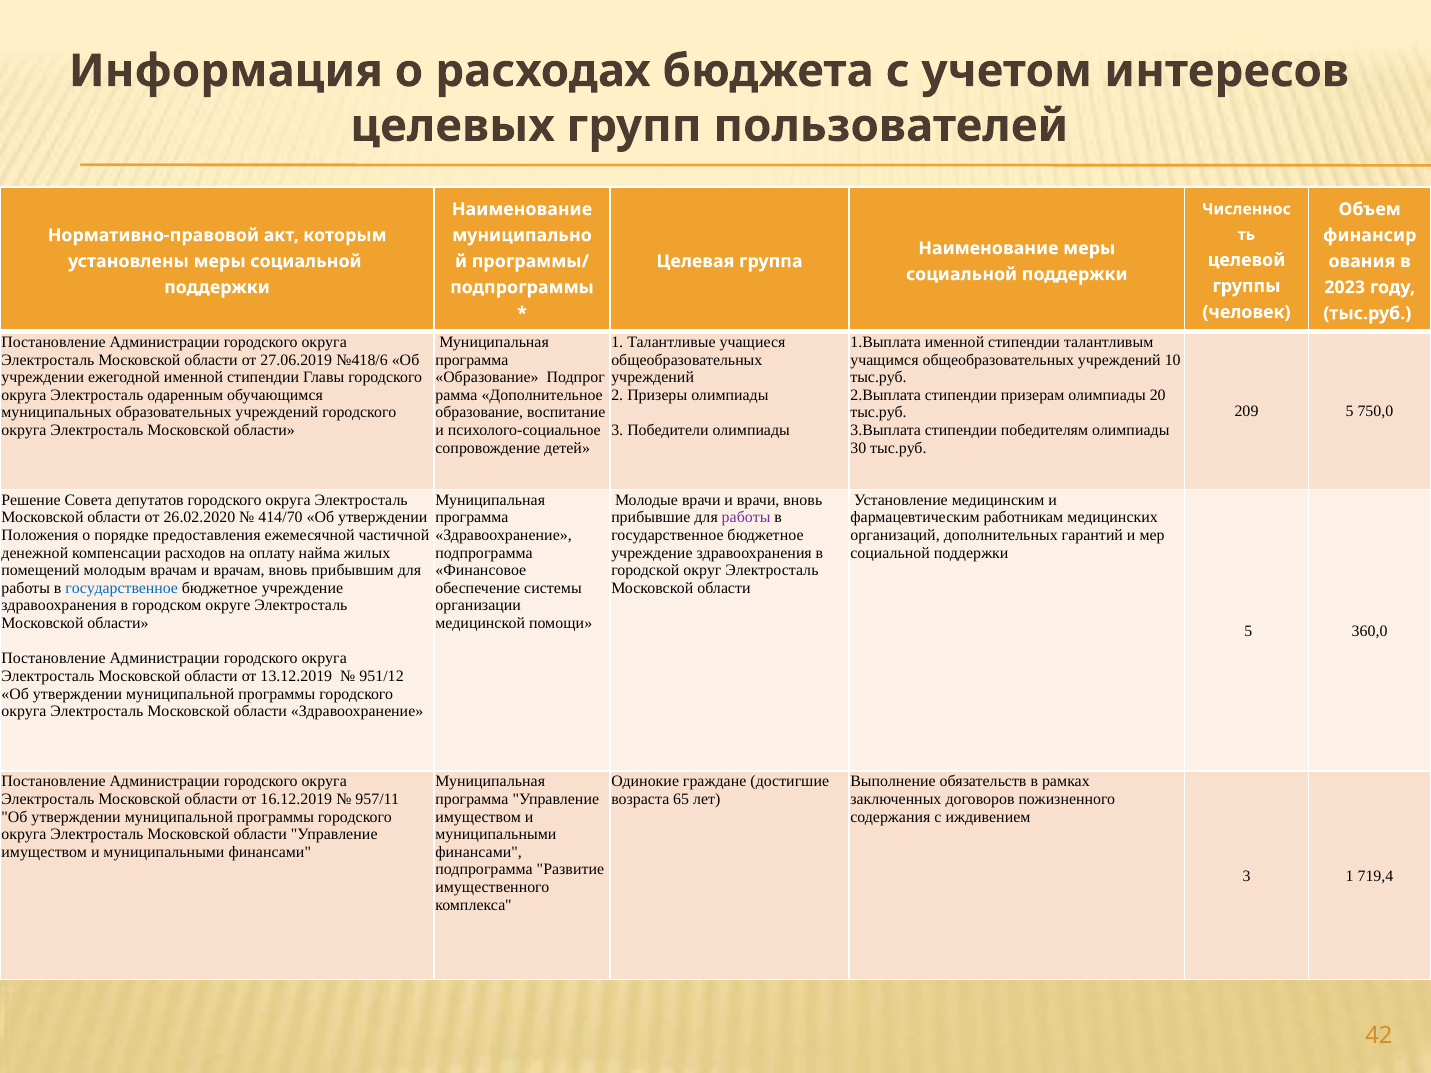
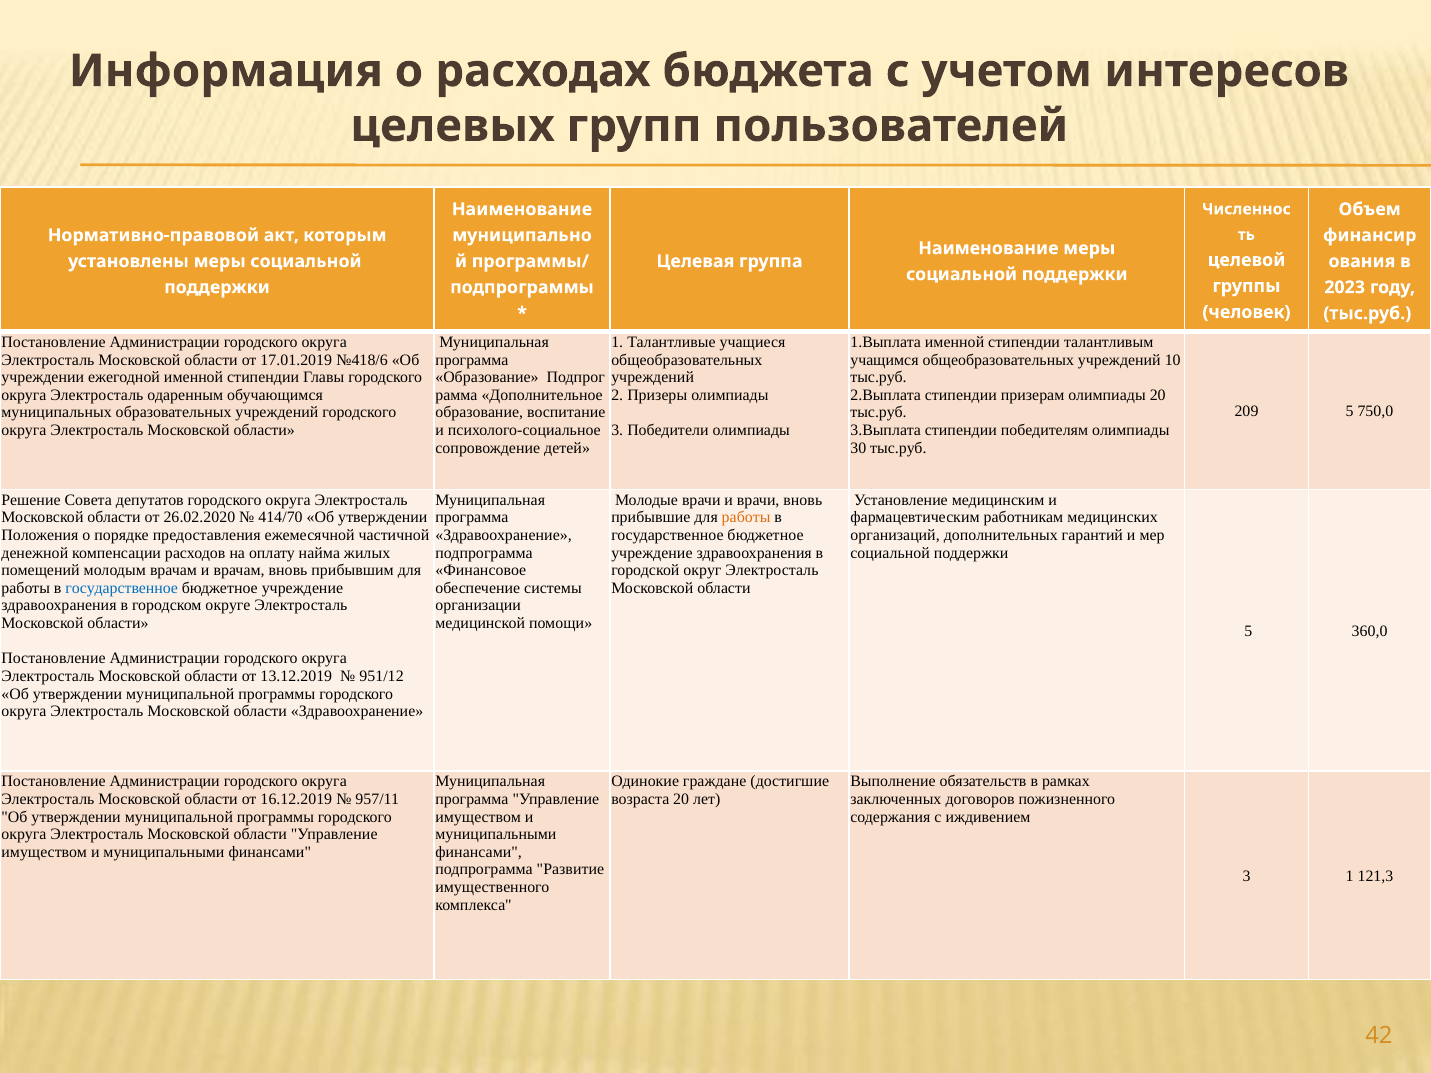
27.06.2019: 27.06.2019 -> 17.01.2019
работы at (746, 518) colour: purple -> orange
возраста 65: 65 -> 20
719,4: 719,4 -> 121,3
